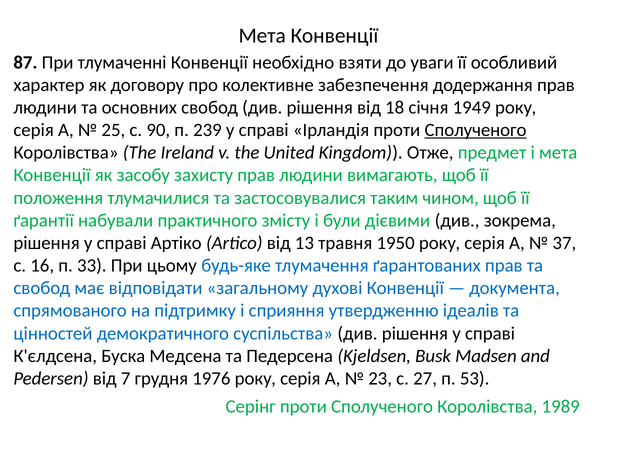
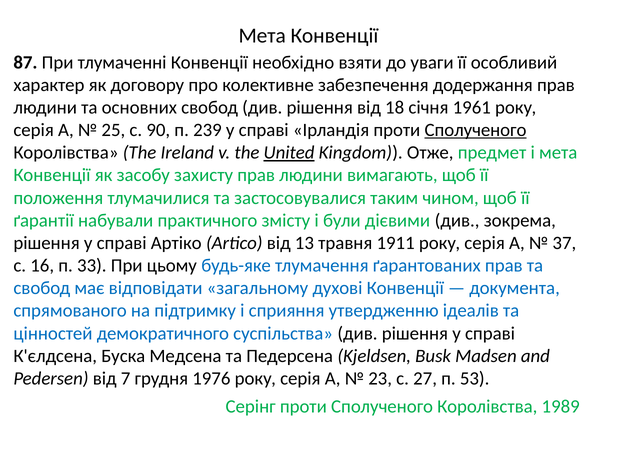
1949: 1949 -> 1961
United underline: none -> present
1950: 1950 -> 1911
